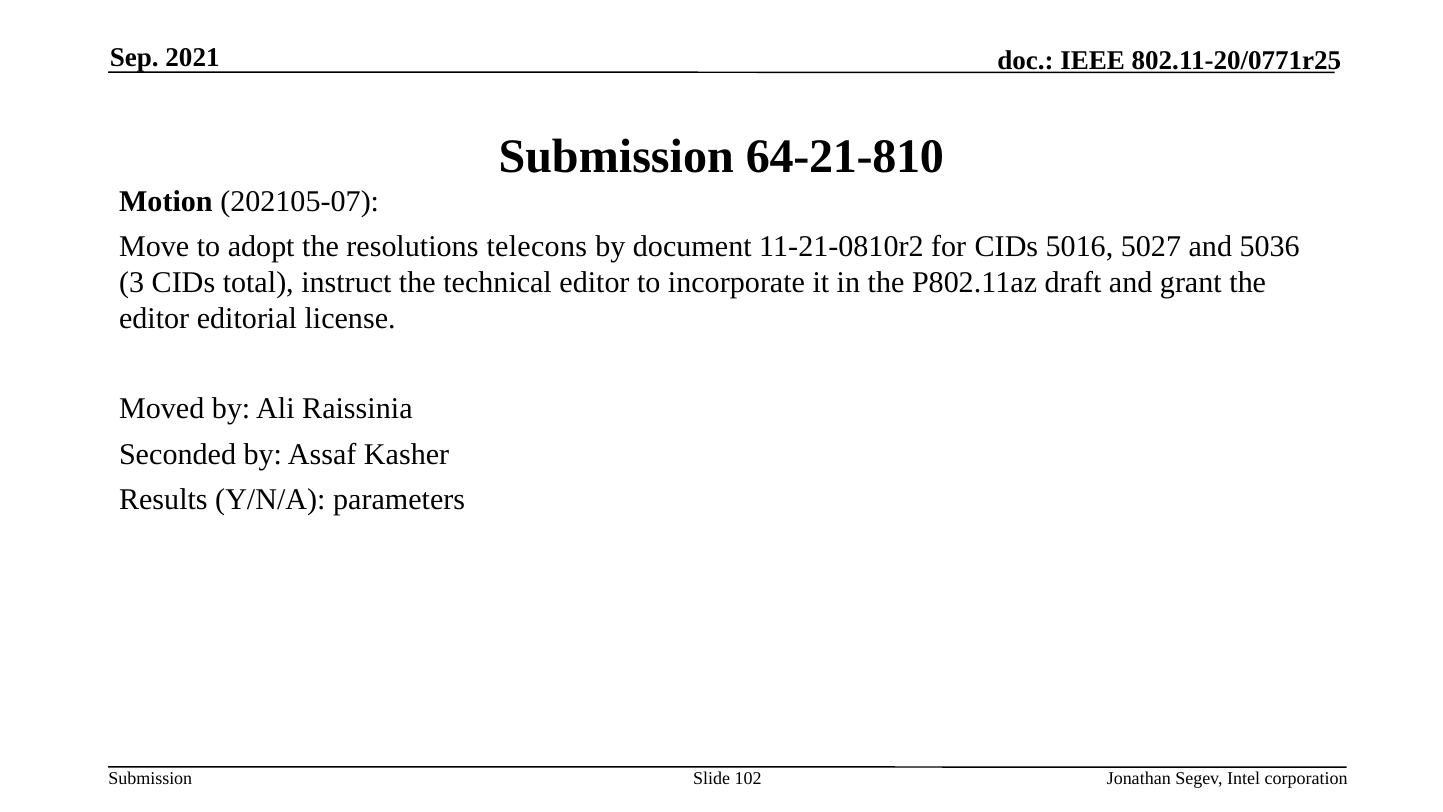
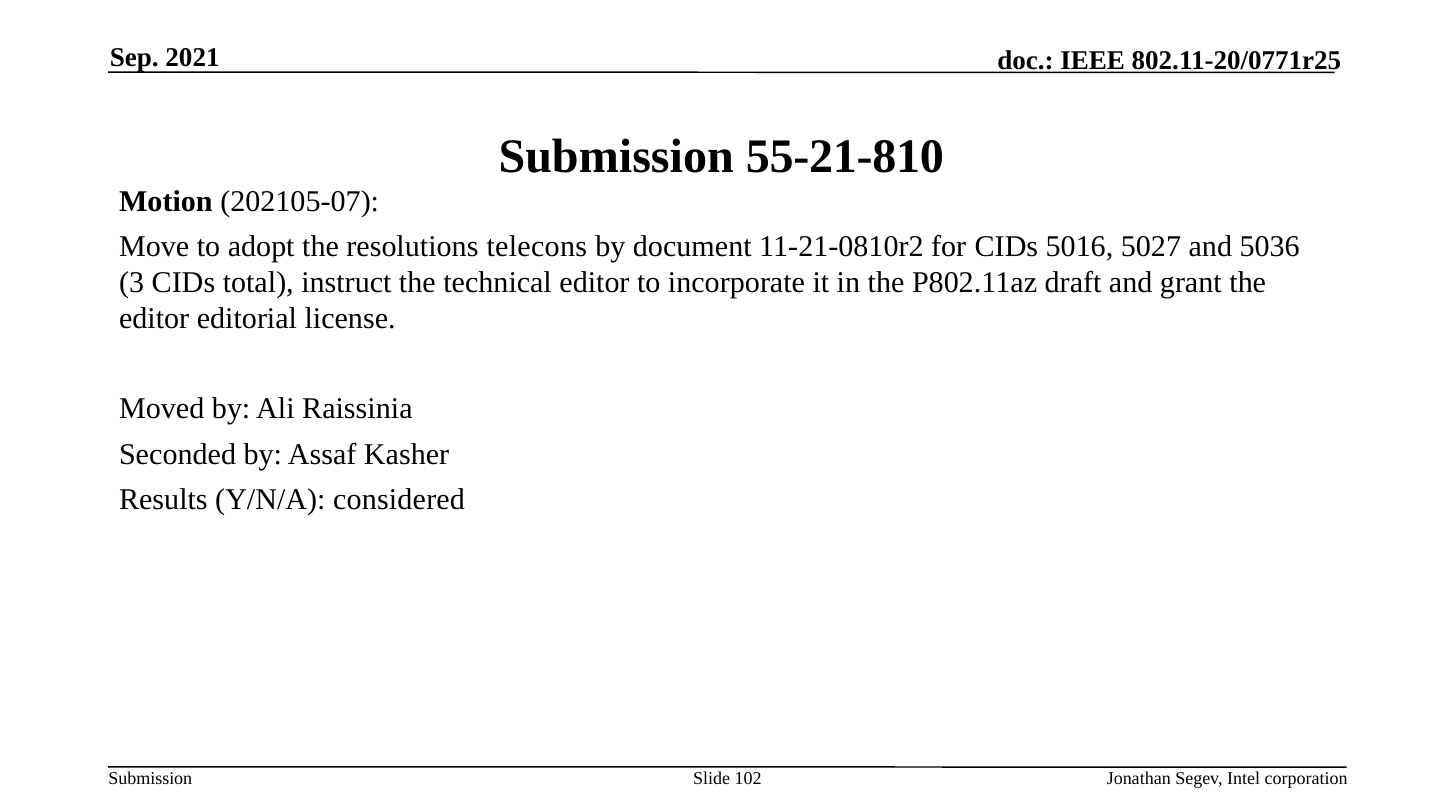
64-21-810: 64-21-810 -> 55-21-810
parameters: parameters -> considered
